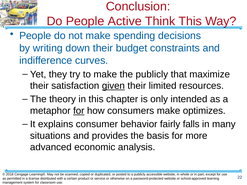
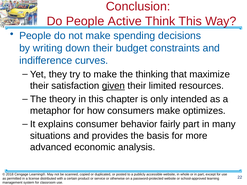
the publicly: publicly -> thinking
for at (79, 111) underline: present -> none
fairly falls: falls -> part
